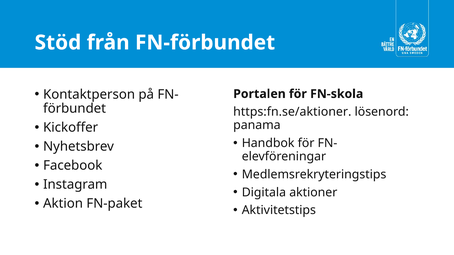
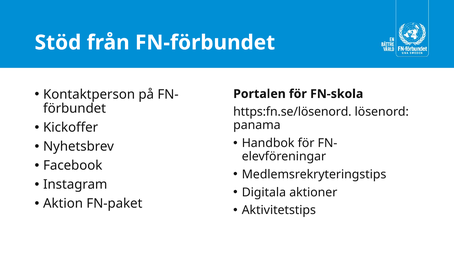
https:fn.se/aktioner: https:fn.se/aktioner -> https:fn.se/lösenord
